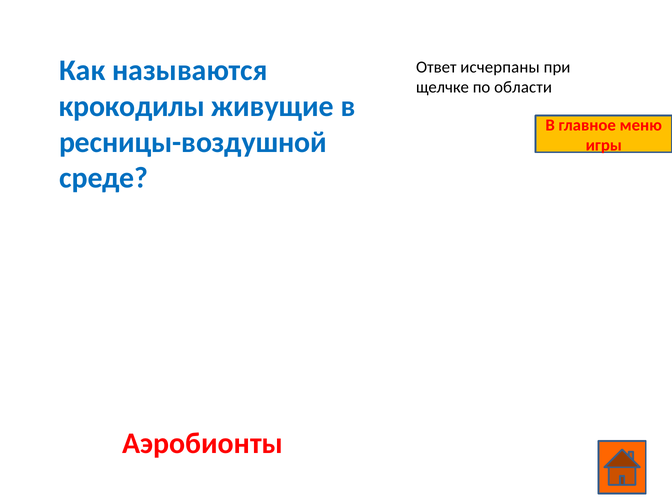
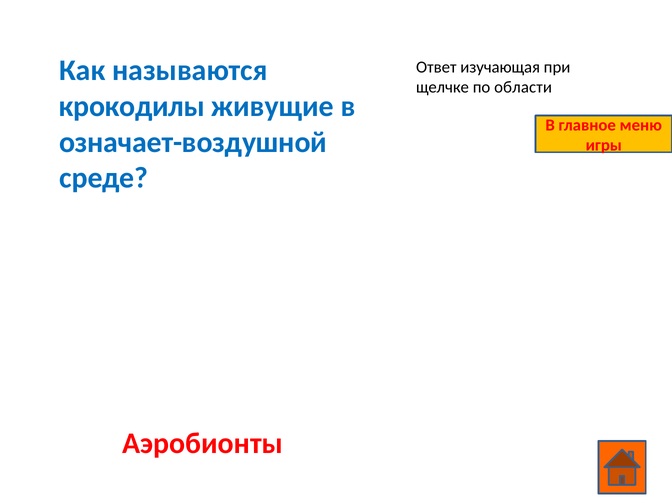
исчерпаны: исчерпаны -> изучающая
ресницы-воздушной: ресницы-воздушной -> означает-воздушной
